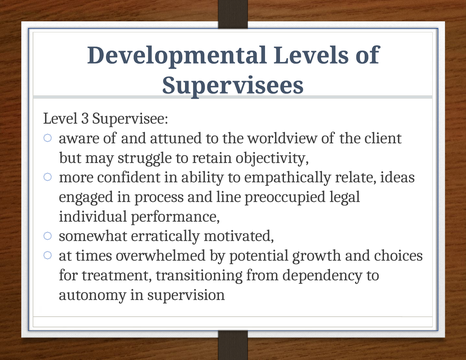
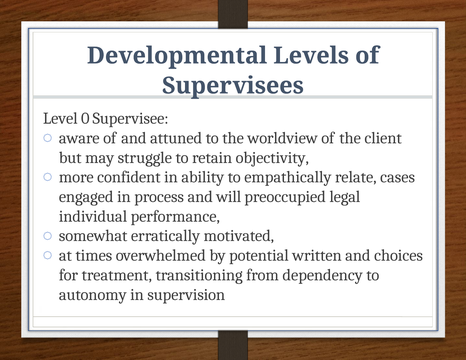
3: 3 -> 0
ideas: ideas -> cases
line: line -> will
growth: growth -> written
